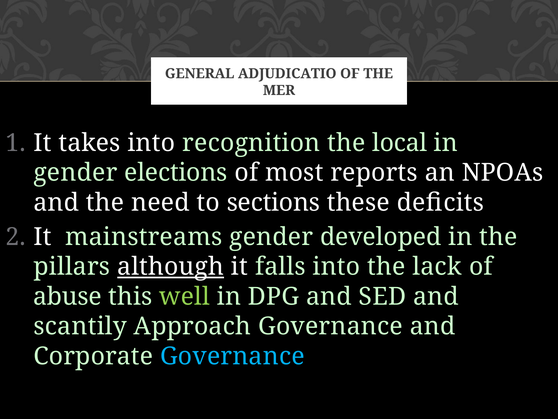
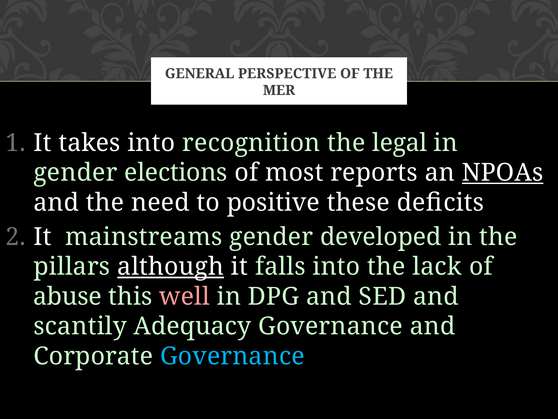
ADJUDICATIO: ADJUDICATIO -> PERSPECTIVE
local: local -> legal
NPOAs underline: none -> present
sections: sections -> positive
well colour: light green -> pink
Approach: Approach -> Adequacy
